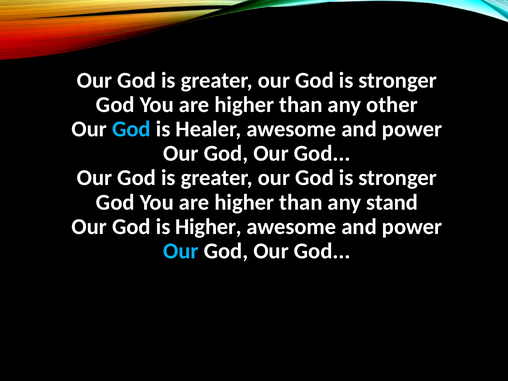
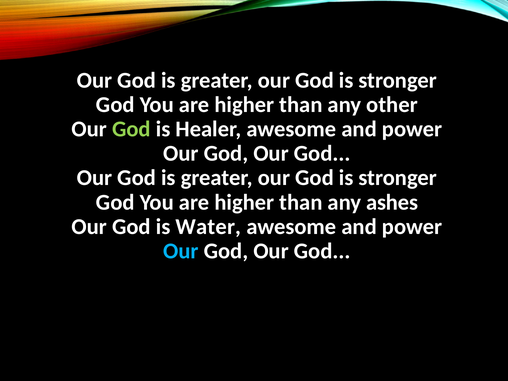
God at (131, 129) colour: light blue -> light green
stand: stand -> ashes
is Higher: Higher -> Water
